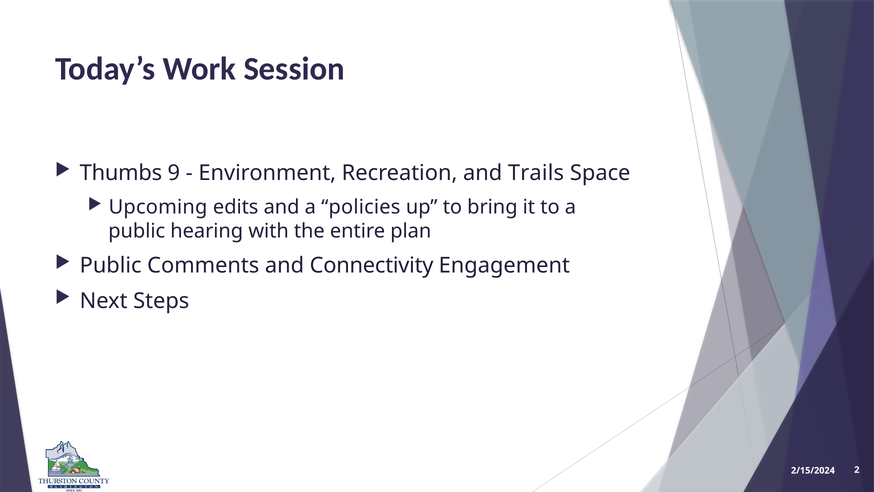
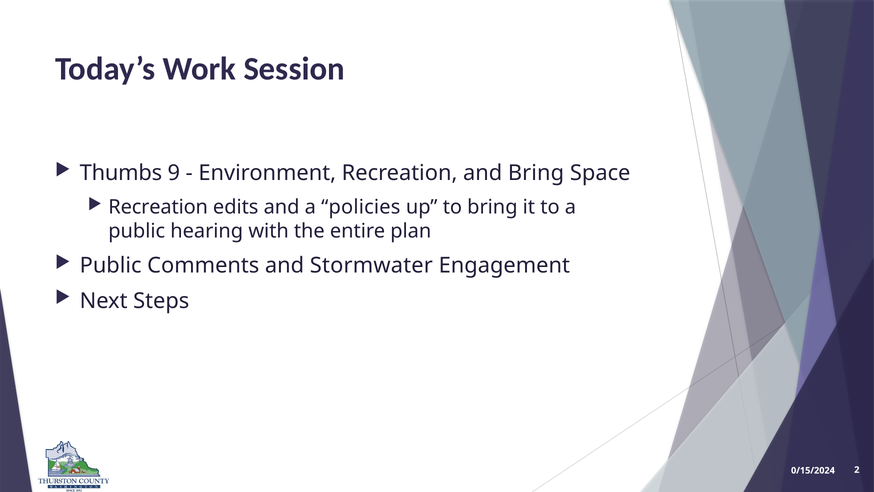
and Trails: Trails -> Bring
Upcoming at (158, 207): Upcoming -> Recreation
Connectivity: Connectivity -> Stormwater
2/15/2024: 2/15/2024 -> 0/15/2024
